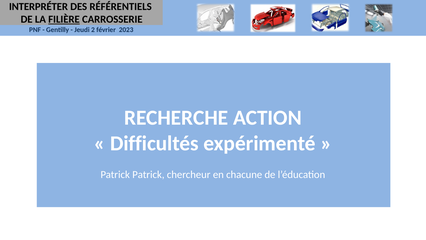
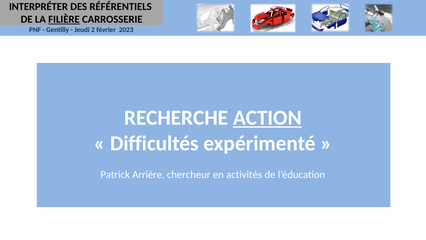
ACTION underline: none -> present
Patrick Patrick: Patrick -> Arrière
chacune: chacune -> activités
